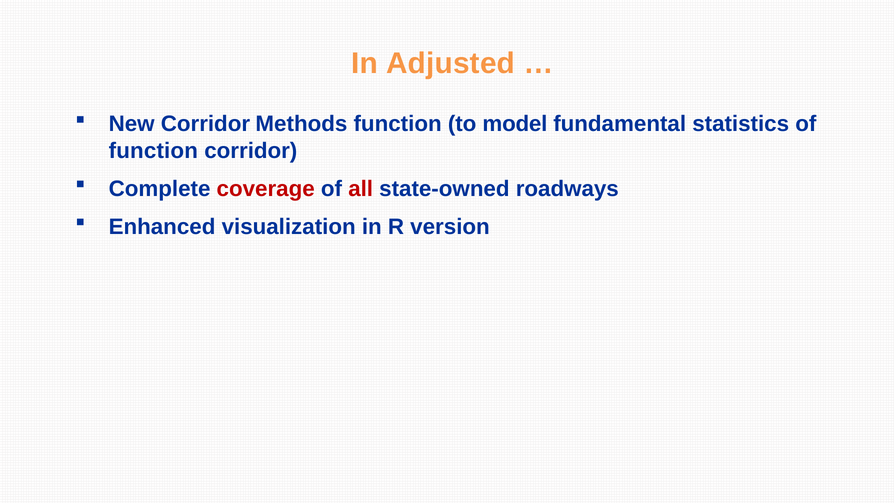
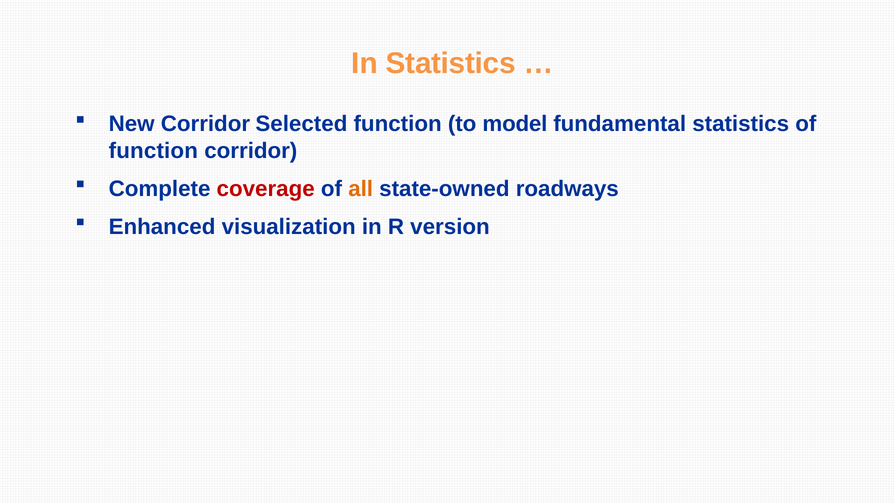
In Adjusted: Adjusted -> Statistics
Methods: Methods -> Selected
all colour: red -> orange
